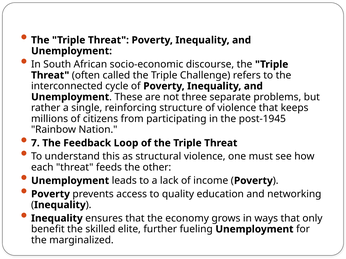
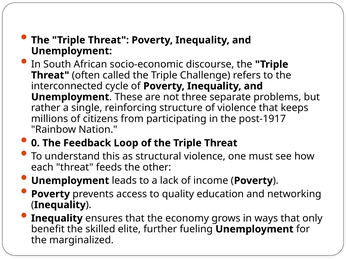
post-1945: post-1945 -> post-1917
7: 7 -> 0
